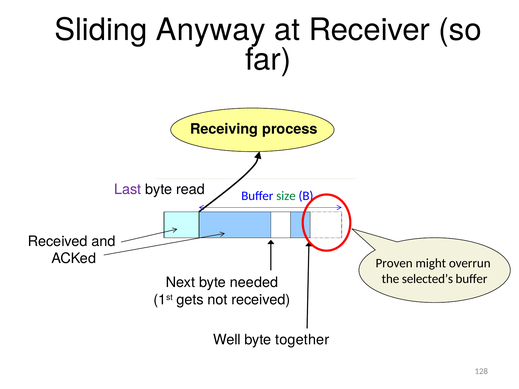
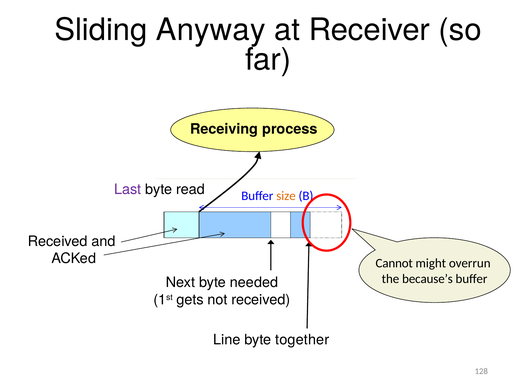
size colour: green -> orange
Proven: Proven -> Cannot
selected’s: selected’s -> because’s
Well: Well -> Line
